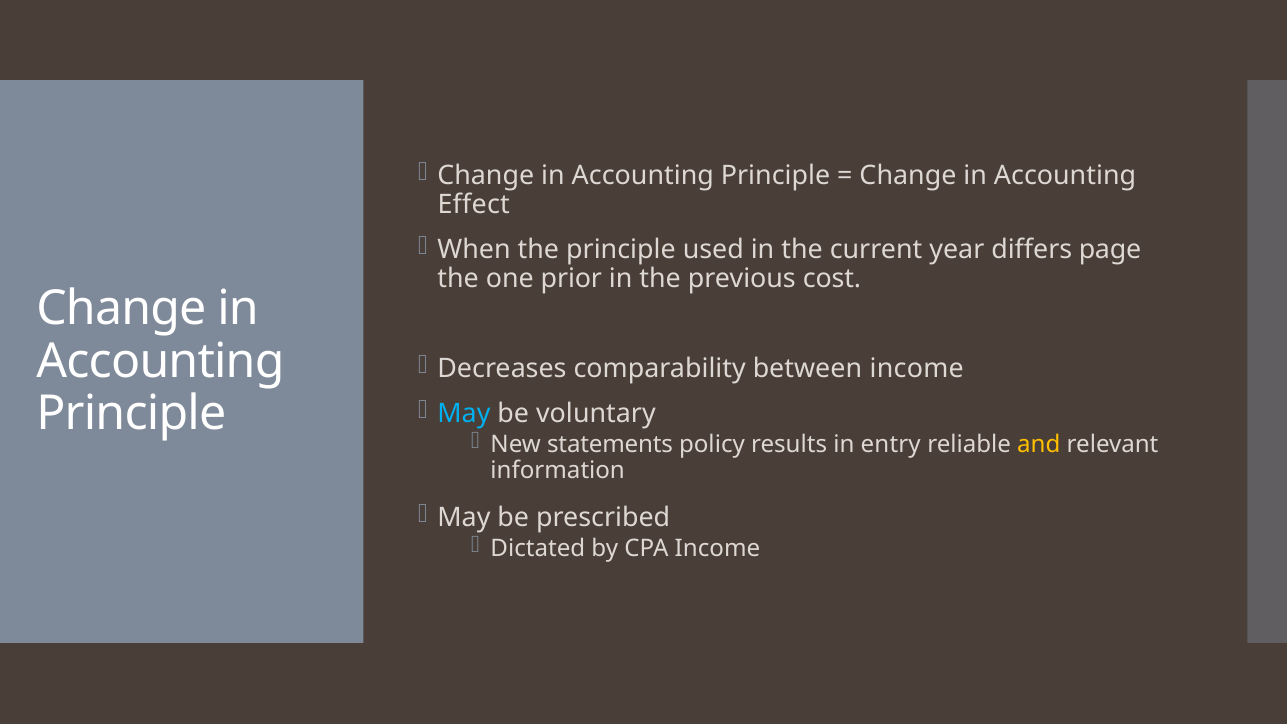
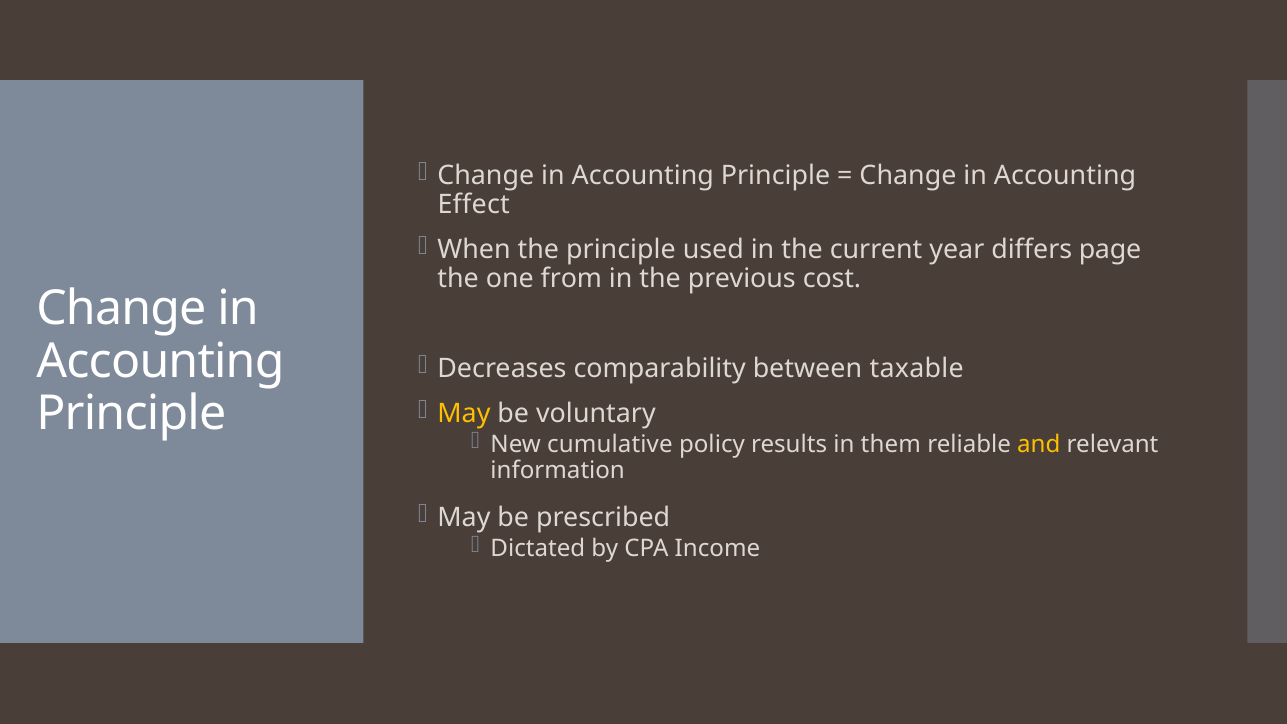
prior: prior -> from
between income: income -> taxable
May at (464, 414) colour: light blue -> yellow
statements: statements -> cumulative
entry: entry -> them
